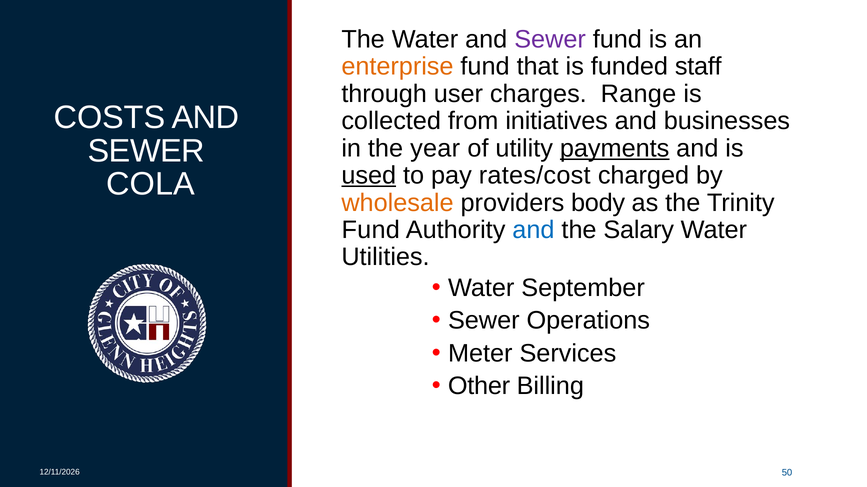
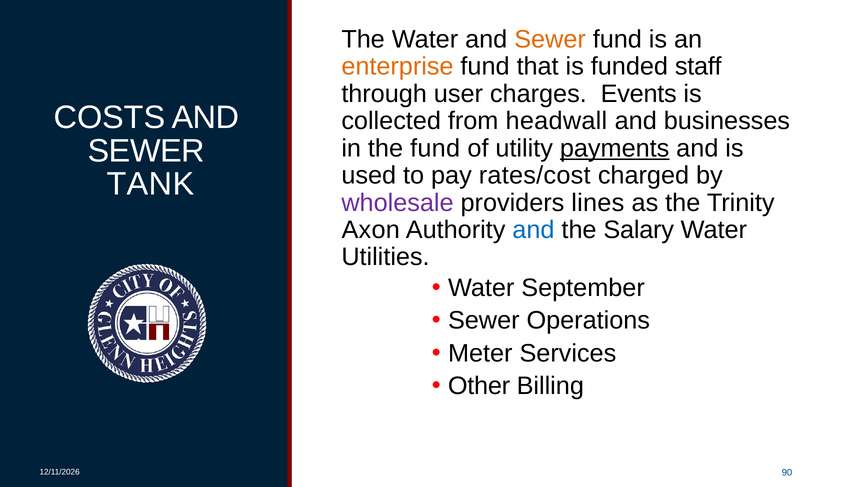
Sewer at (550, 39) colour: purple -> orange
Range: Range -> Events
initiatives: initiatives -> headwall
the year: year -> fund
used underline: present -> none
COLA: COLA -> TANK
wholesale colour: orange -> purple
body: body -> lines
Fund at (371, 230): Fund -> Axon
50: 50 -> 90
